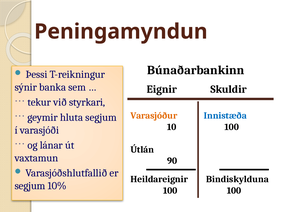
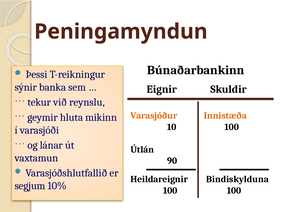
styrkari: styrkari -> reynslu
Innistæða colour: blue -> orange
hluta segjum: segjum -> mikinn
